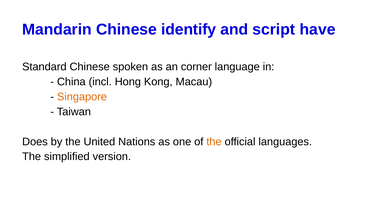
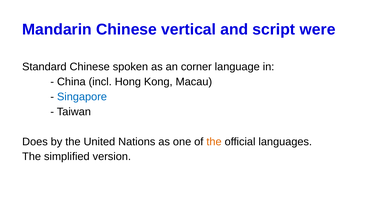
identify: identify -> vertical
have: have -> were
Singapore colour: orange -> blue
